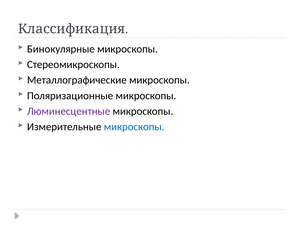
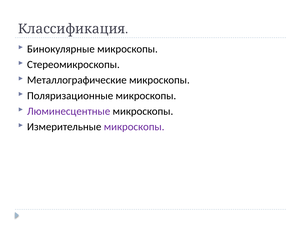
микроскопы at (134, 127) colour: blue -> purple
